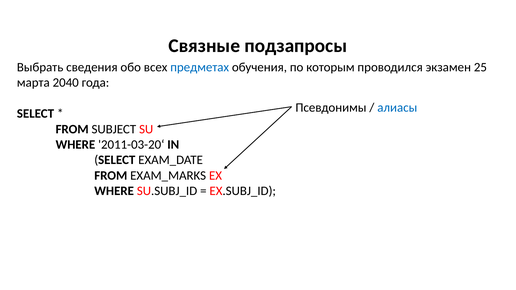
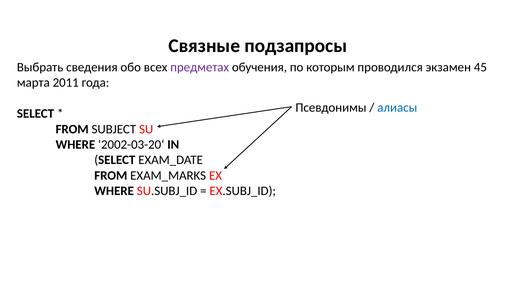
предметах colour: blue -> purple
25: 25 -> 45
2040: 2040 -> 2011
2011-03-20‘: 2011-03-20‘ -> 2002-03-20‘
